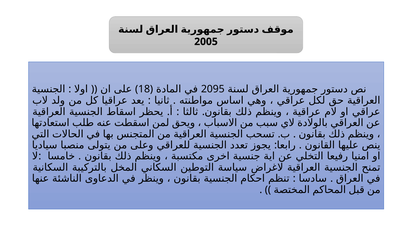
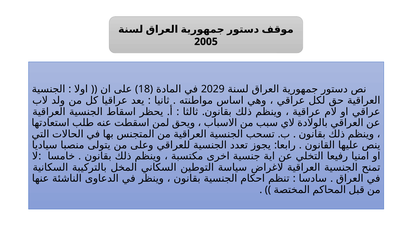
2095: 2095 -> 2029
